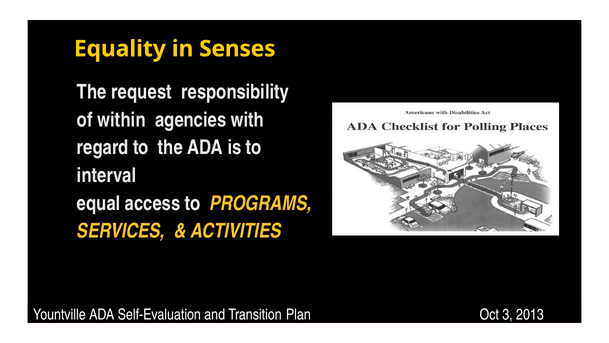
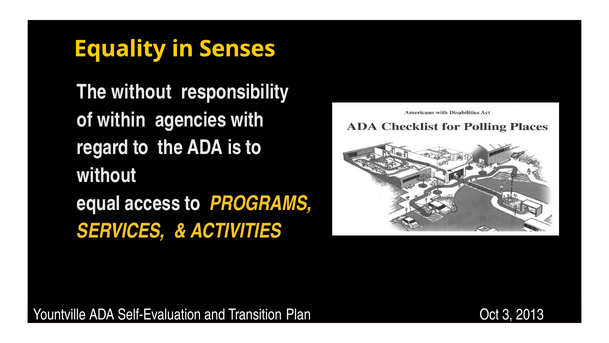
The request: request -> without
interval at (107, 175): interval -> without
